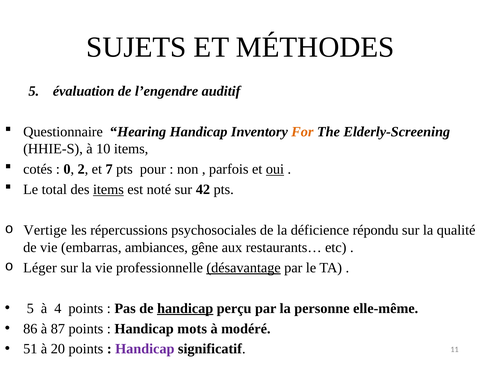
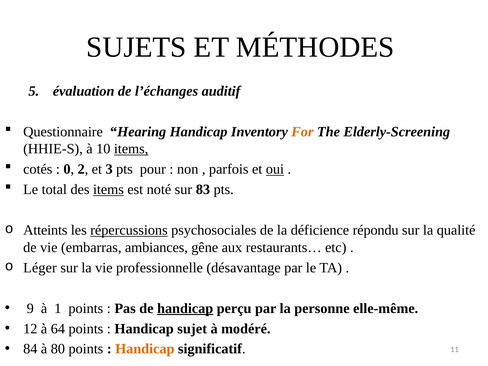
l’engendre: l’engendre -> l’échanges
items at (131, 149) underline: none -> present
7: 7 -> 3
42: 42 -> 83
Vertige: Vertige -> Atteints
répercussions underline: none -> present
désavantage underline: present -> none
5 at (30, 308): 5 -> 9
4: 4 -> 1
86: 86 -> 12
87: 87 -> 64
mots: mots -> sujet
51: 51 -> 84
20: 20 -> 80
Handicap at (145, 349) colour: purple -> orange
